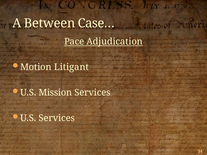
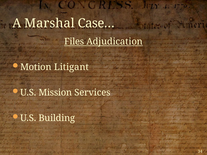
Between: Between -> Marshal
Pace: Pace -> Files
U.S Services: Services -> Building
